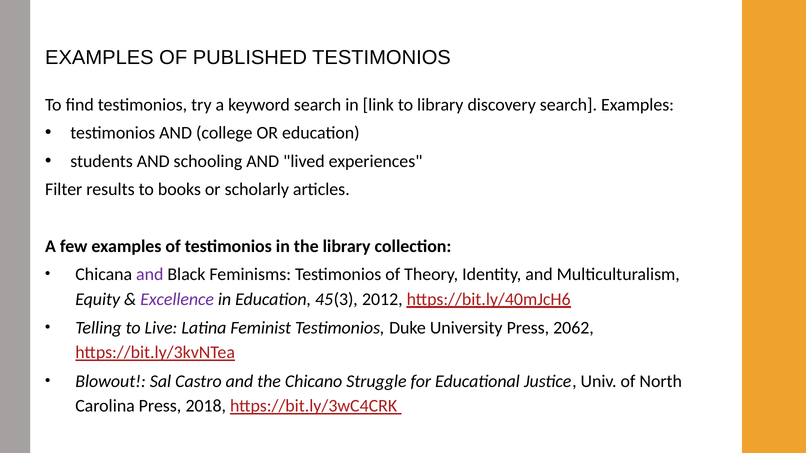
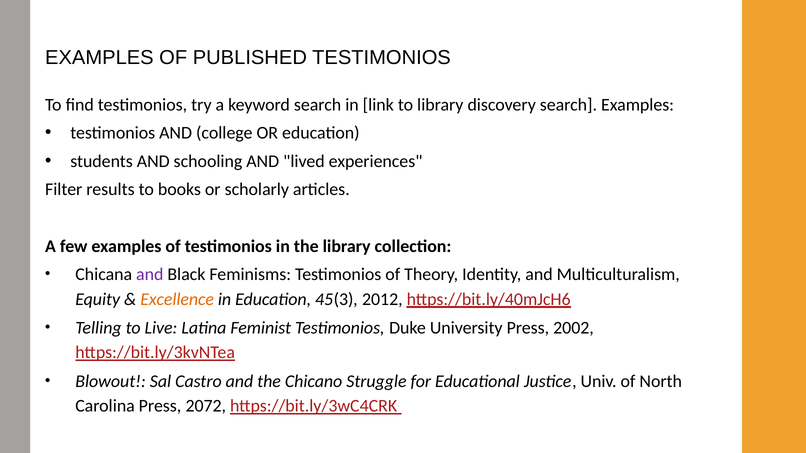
Excellence colour: purple -> orange
2062: 2062 -> 2002
2018: 2018 -> 2072
